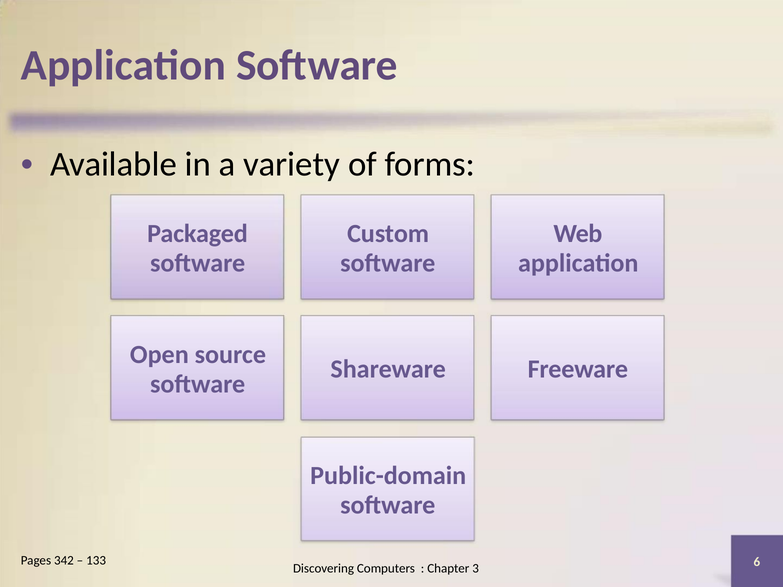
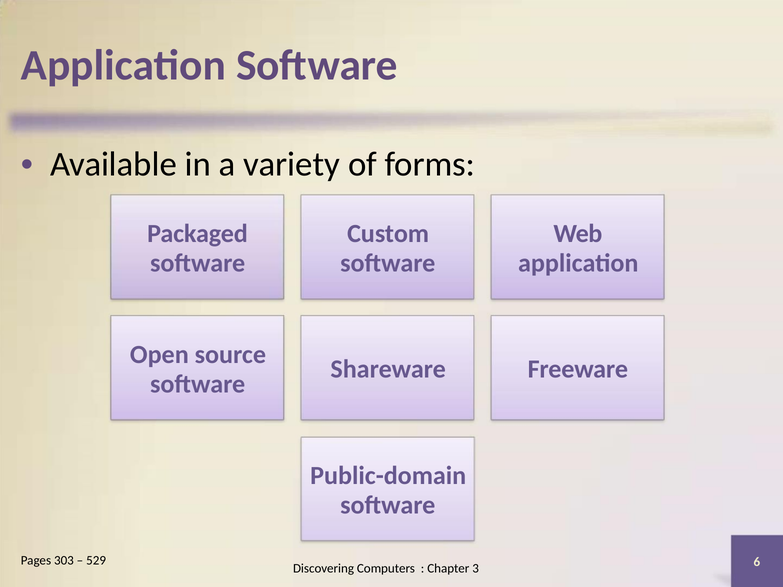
342: 342 -> 303
133: 133 -> 529
